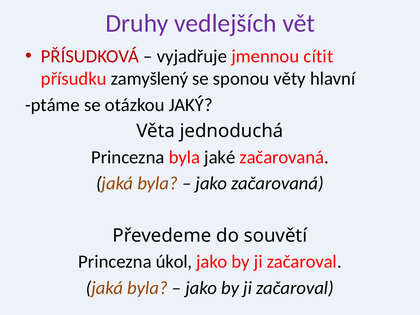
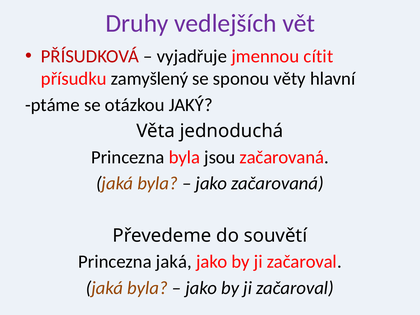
jaké: jaké -> jsou
Princezna úkol: úkol -> jaká
